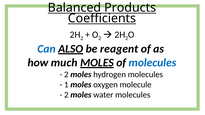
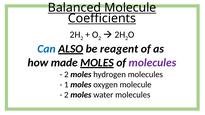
Balanced Products: Products -> Molecule
much: much -> made
molecules at (152, 63) colour: blue -> purple
